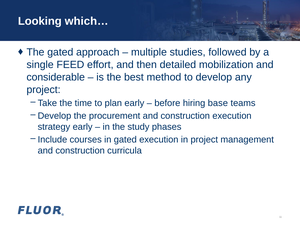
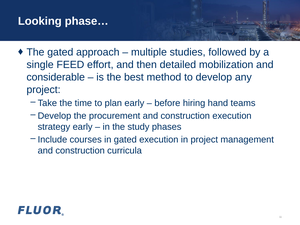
which…: which… -> phase…
base: base -> hand
